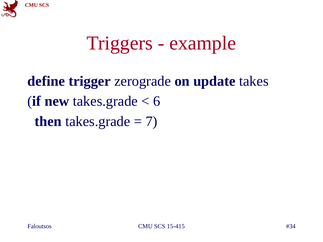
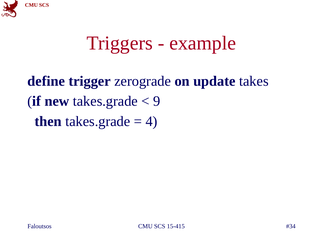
6: 6 -> 9
7: 7 -> 4
